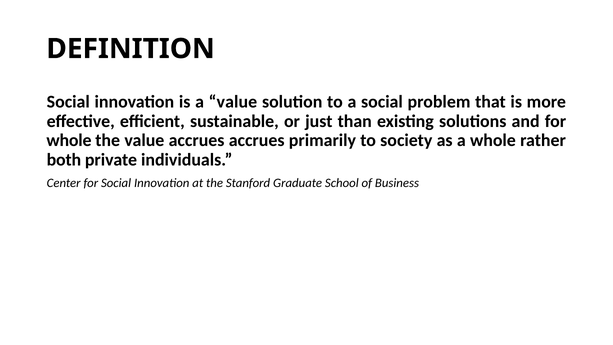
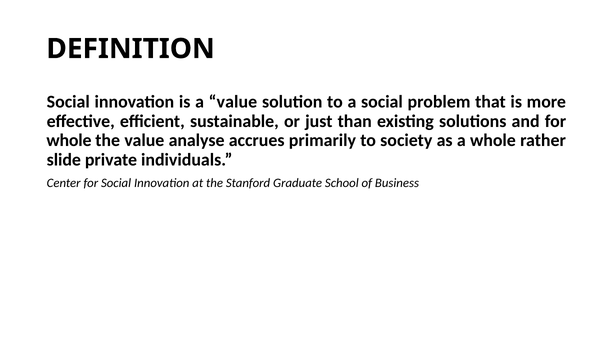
value accrues: accrues -> analyse
both: both -> slide
